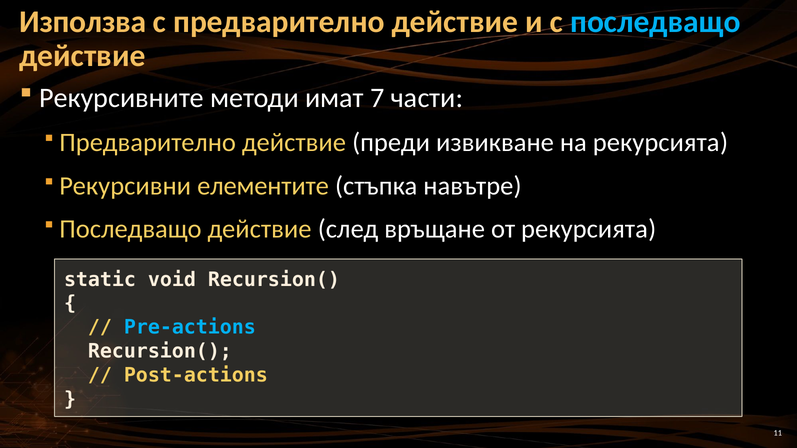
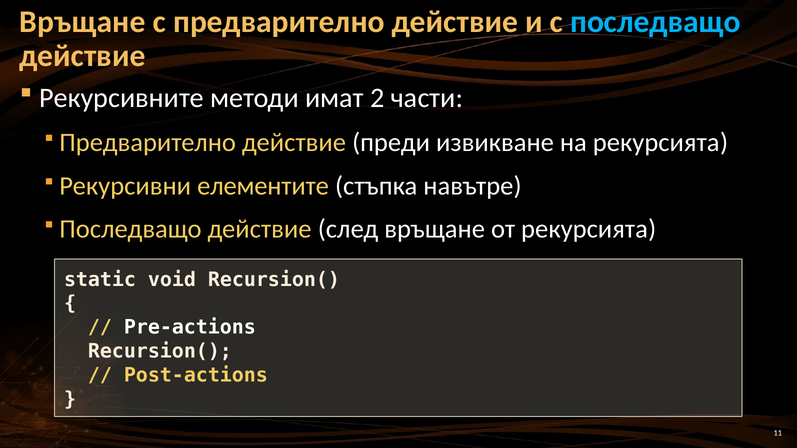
Използва at (83, 22): Използва -> Връщане
7: 7 -> 2
Pre-actions colour: light blue -> white
